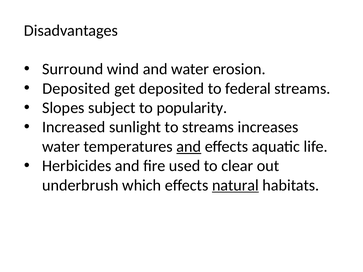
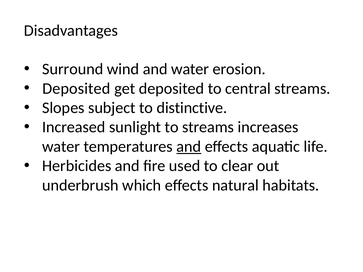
federal: federal -> central
popularity: popularity -> distinctive
natural underline: present -> none
